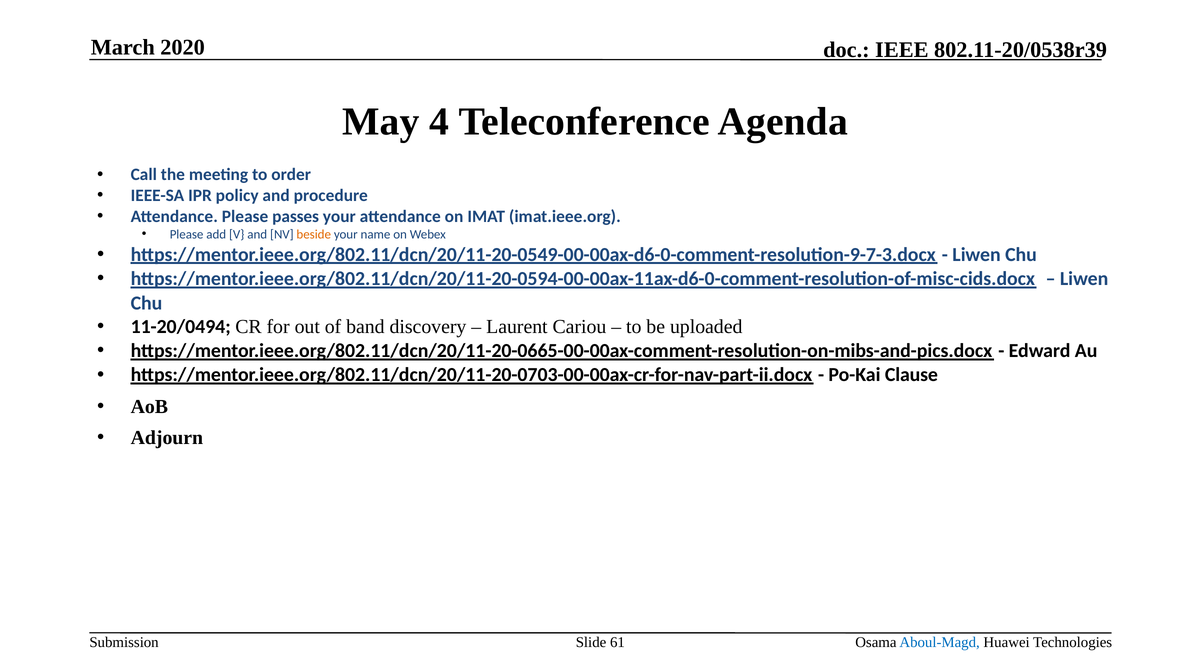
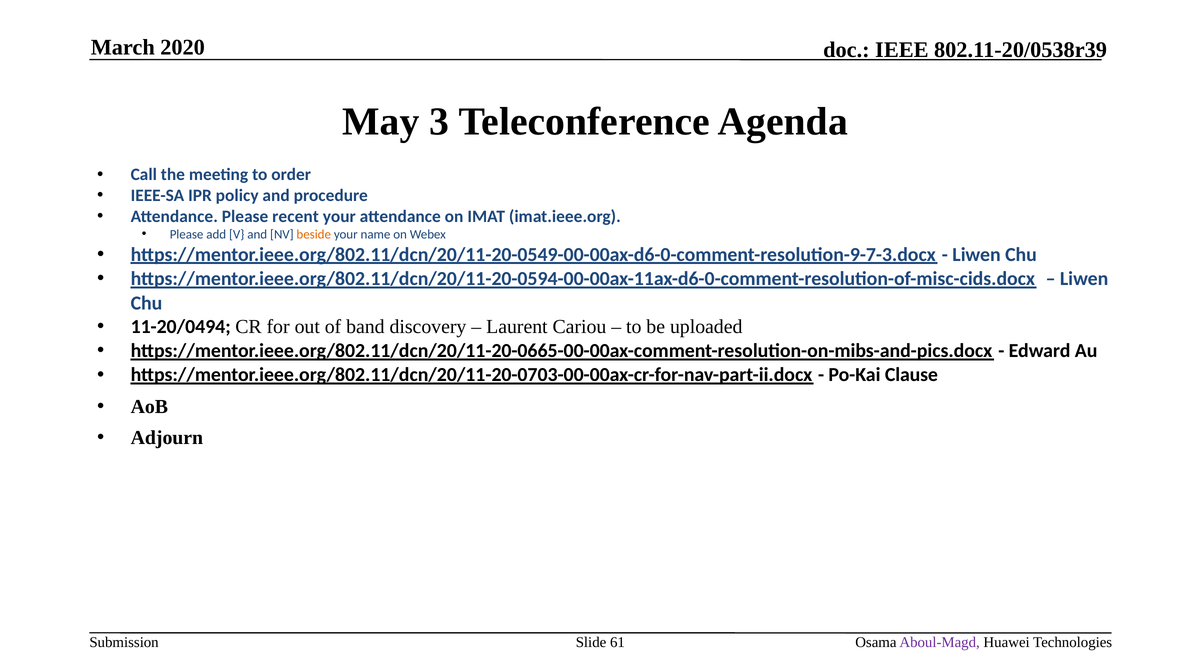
4: 4 -> 3
passes: passes -> recent
Aboul-Magd colour: blue -> purple
